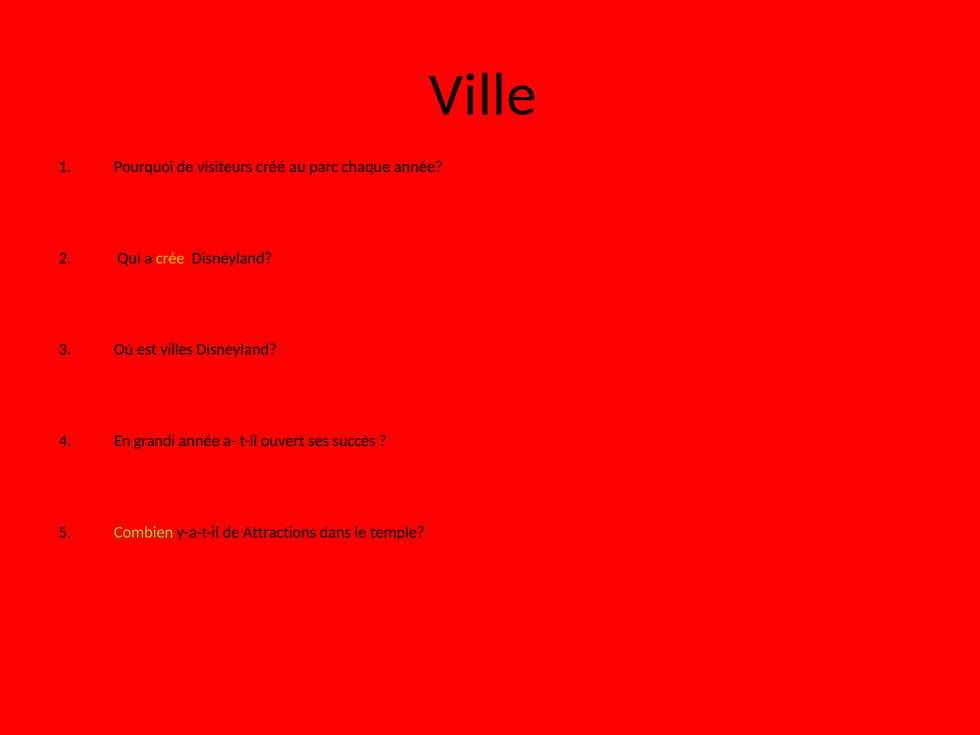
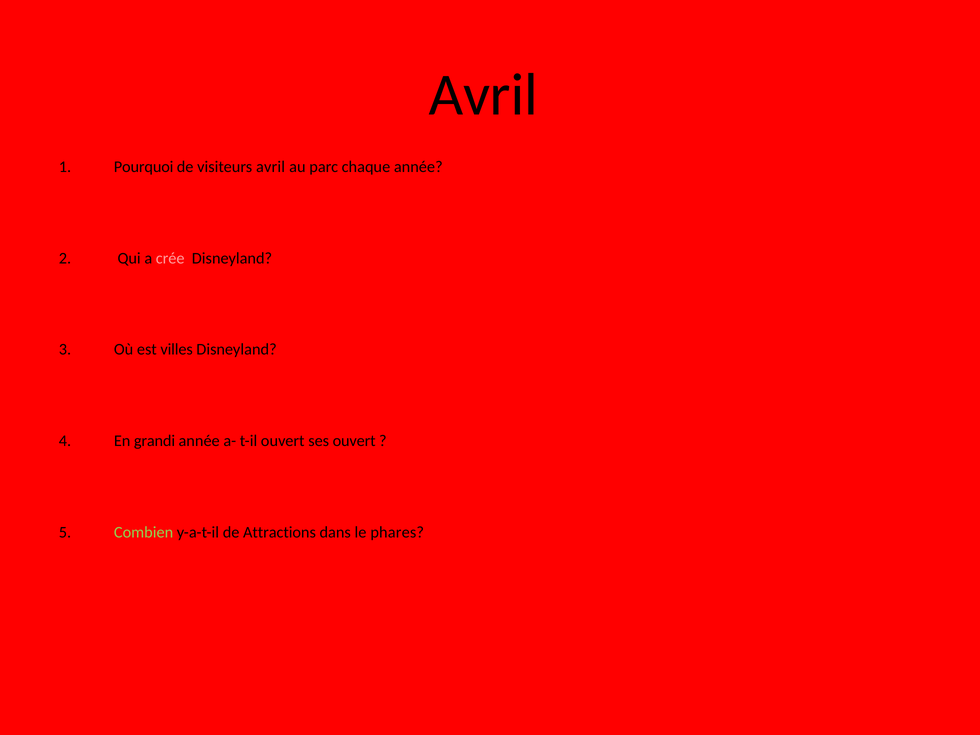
Ville at (483, 95): Ville -> Avril
visiteurs créé: créé -> avril
crée colour: yellow -> pink
ses succès: succès -> ouvert
temple: temple -> phares
